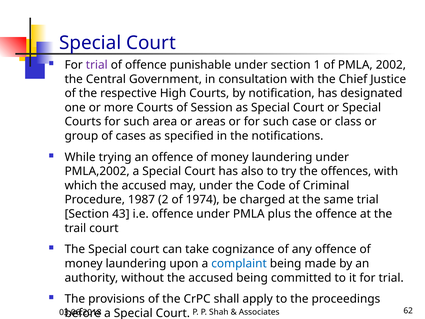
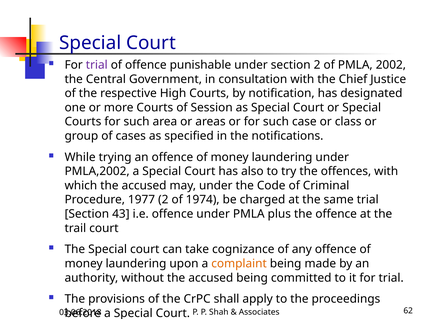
section 1: 1 -> 2
1987: 1987 -> 1977
complaint colour: blue -> orange
